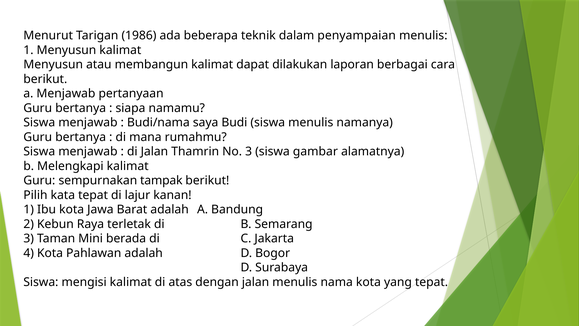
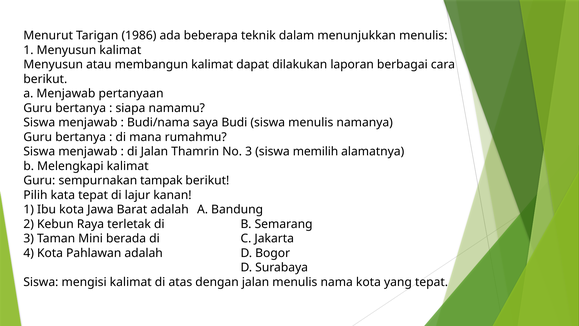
penyampaian: penyampaian -> menunjukkan
gambar: gambar -> memilih
